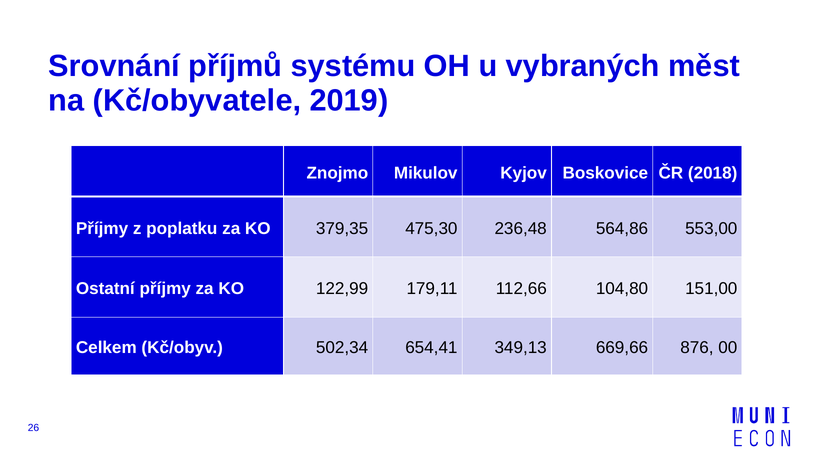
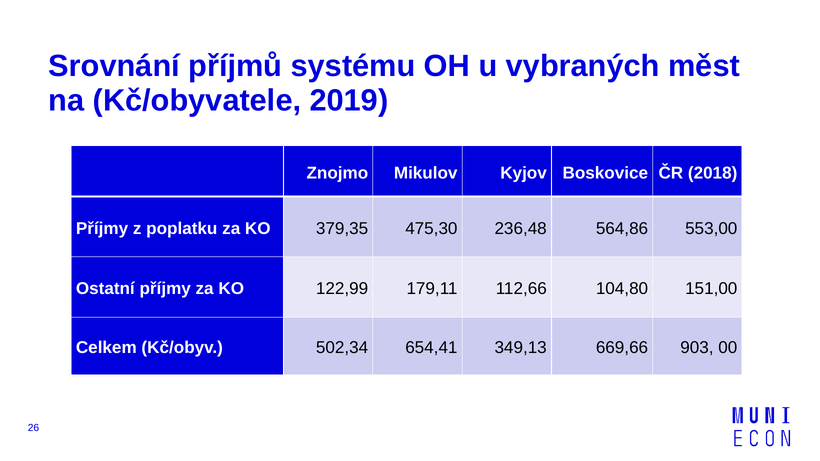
876: 876 -> 903
